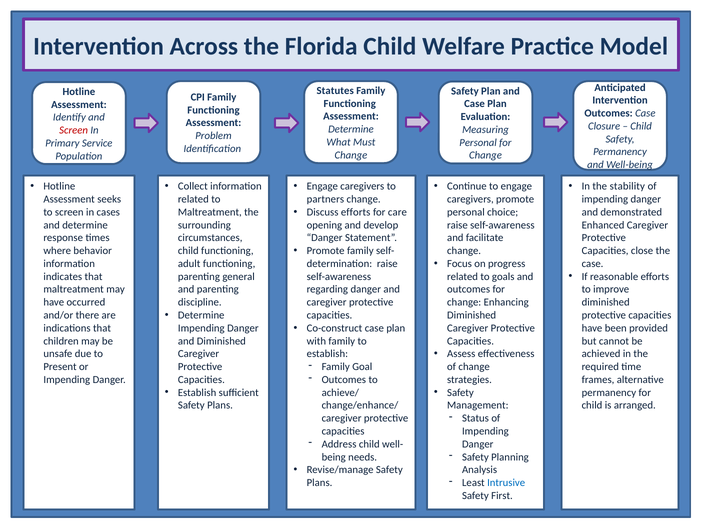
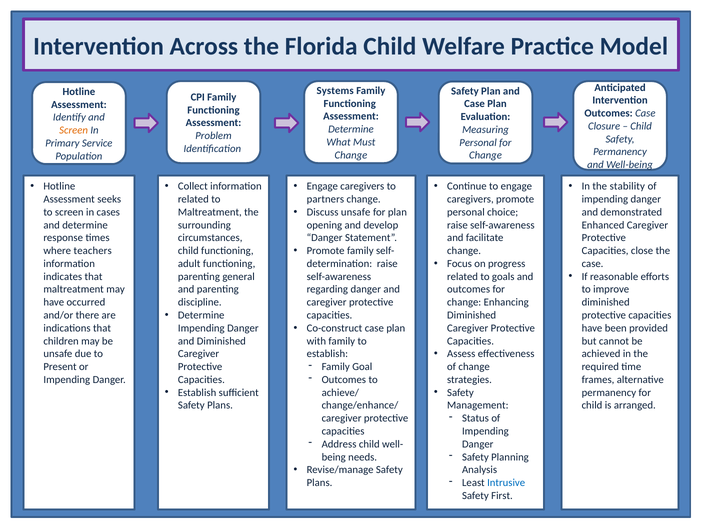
Statutes: Statutes -> Systems
Screen at (74, 130) colour: red -> orange
Discuss efforts: efforts -> unsafe
for care: care -> plan
behavior: behavior -> teachers
